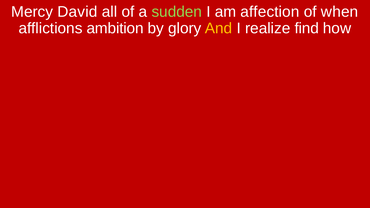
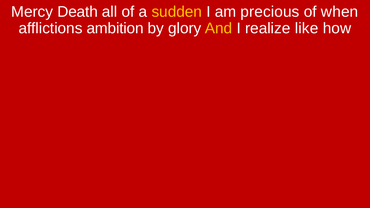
David: David -> Death
sudden colour: light green -> yellow
affection: affection -> precious
find: find -> like
